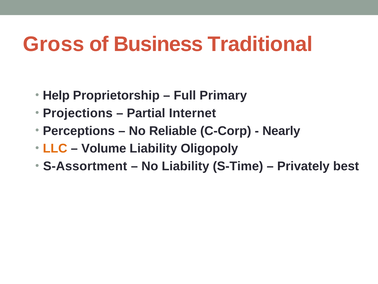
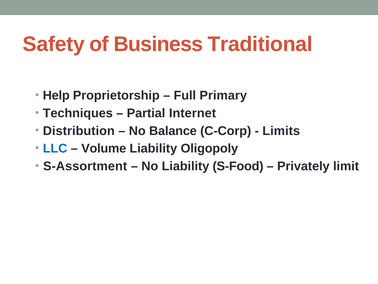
Gross: Gross -> Safety
Projections: Projections -> Techniques
Perceptions: Perceptions -> Distribution
Reliable: Reliable -> Balance
Nearly: Nearly -> Limits
LLC colour: orange -> blue
S-Time: S-Time -> S-Food
best: best -> limit
